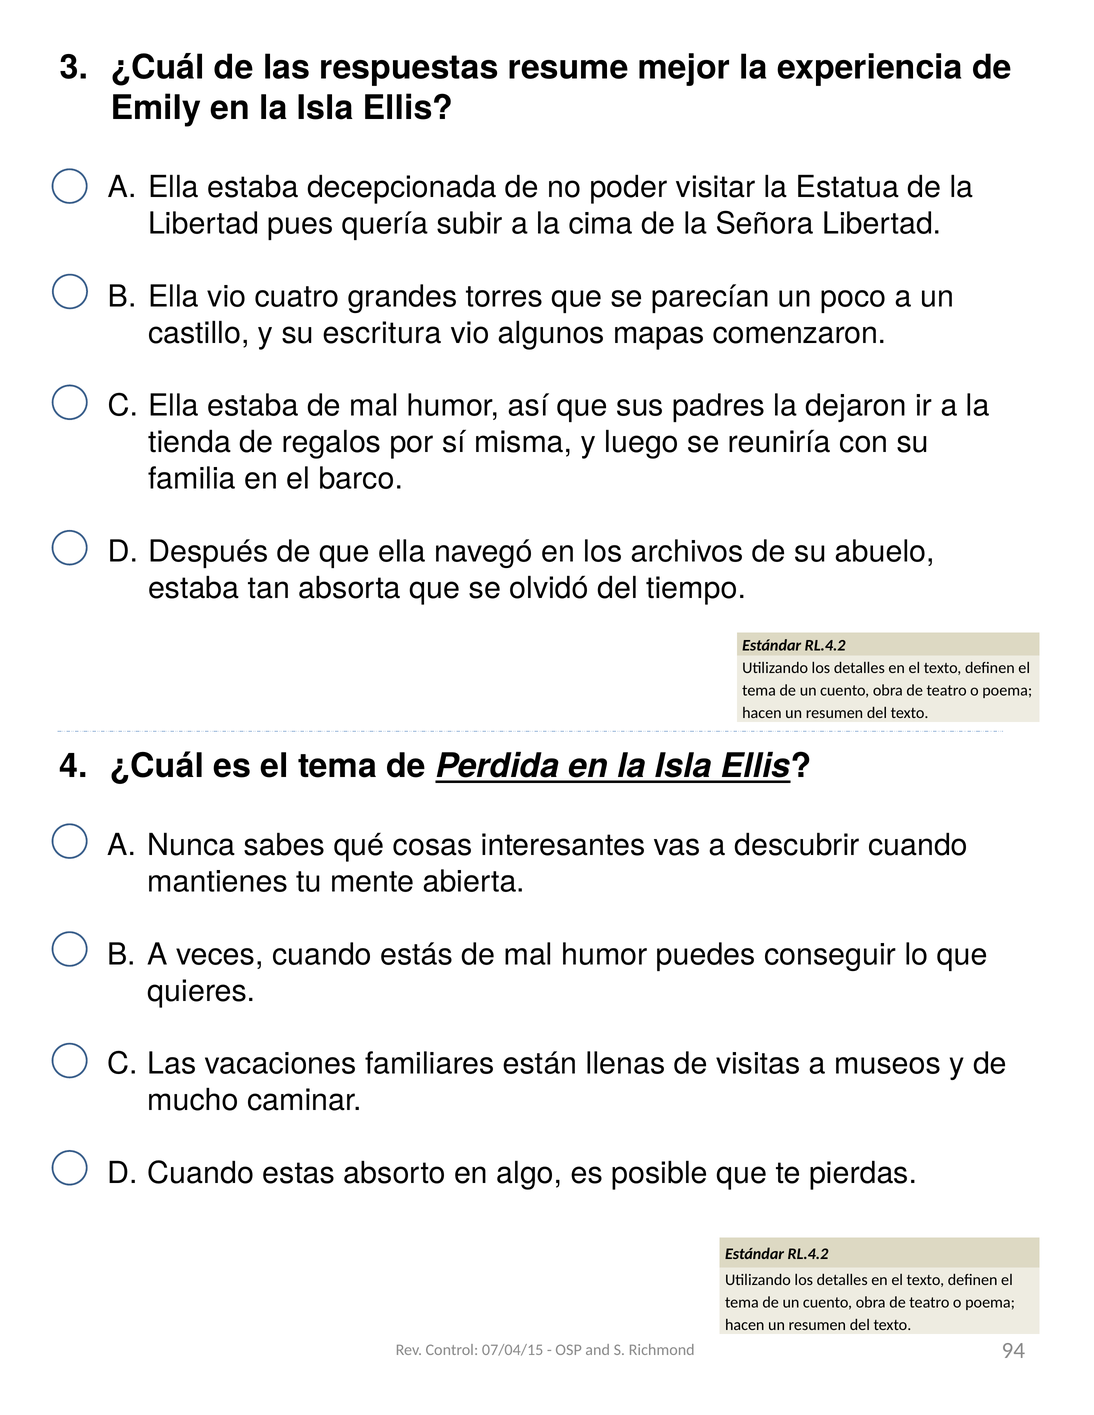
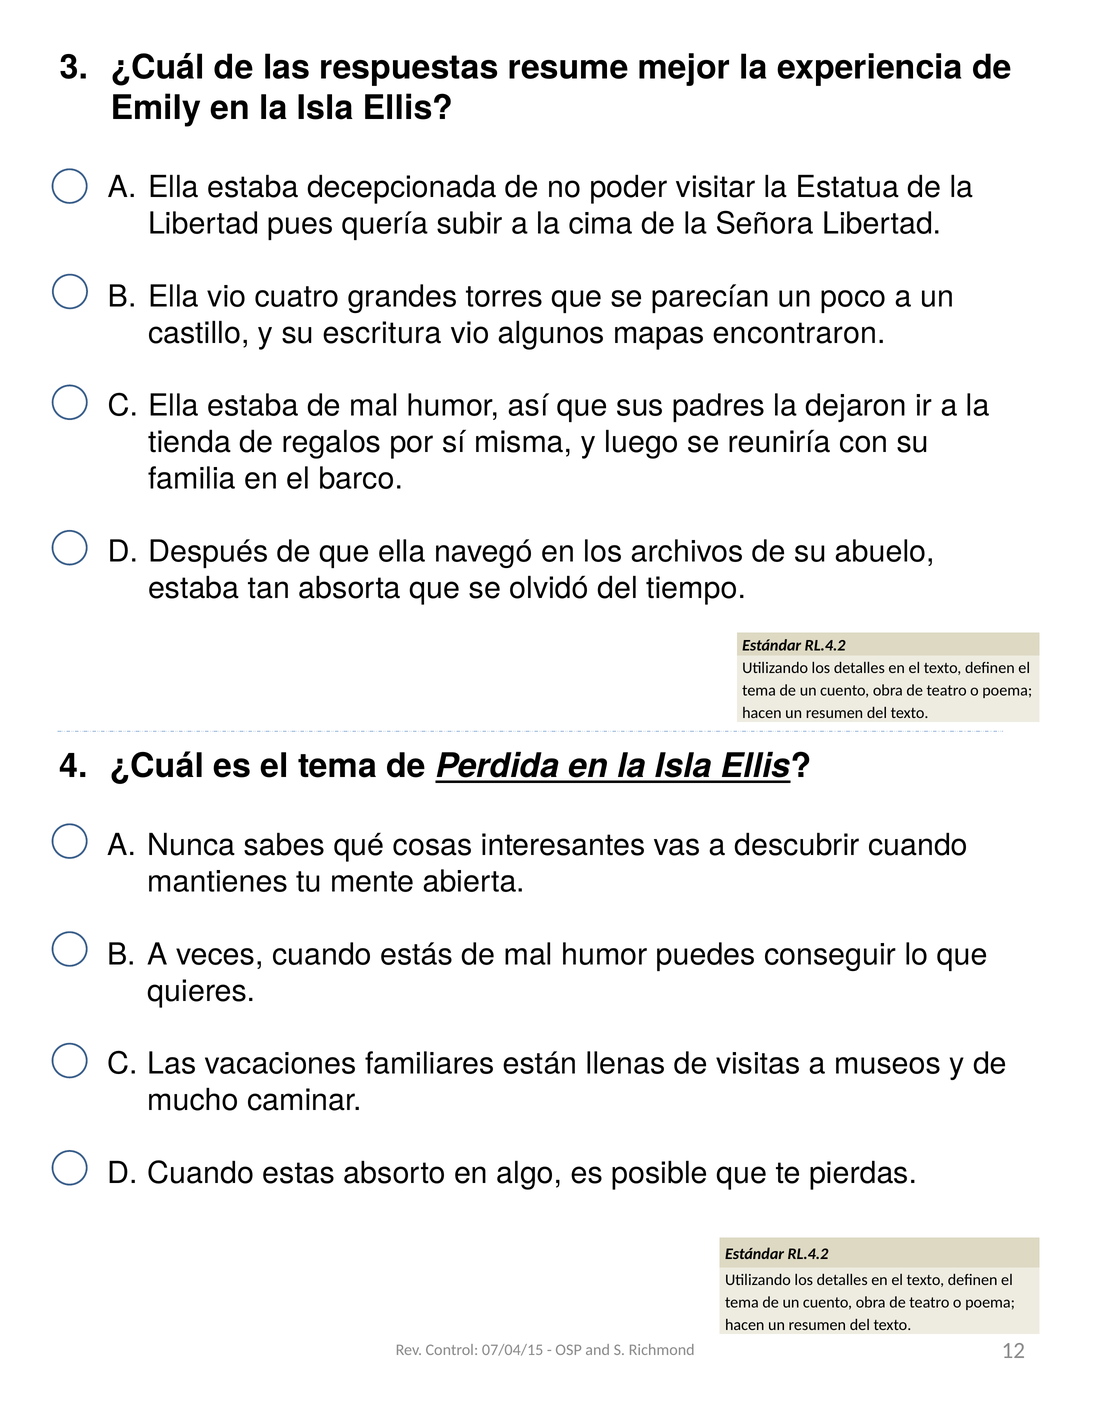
comenzaron: comenzaron -> encontraron
94: 94 -> 12
